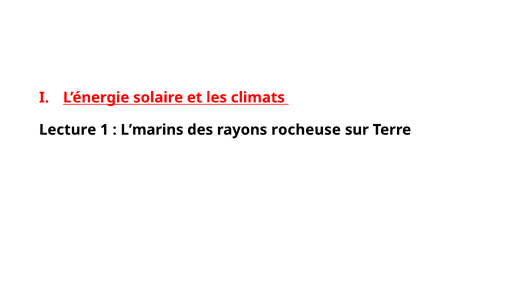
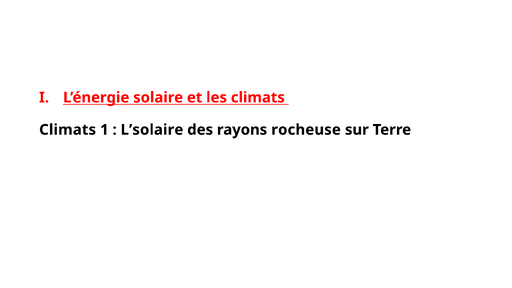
Lecture at (68, 130): Lecture -> Climats
L’marins: L’marins -> L’solaire
